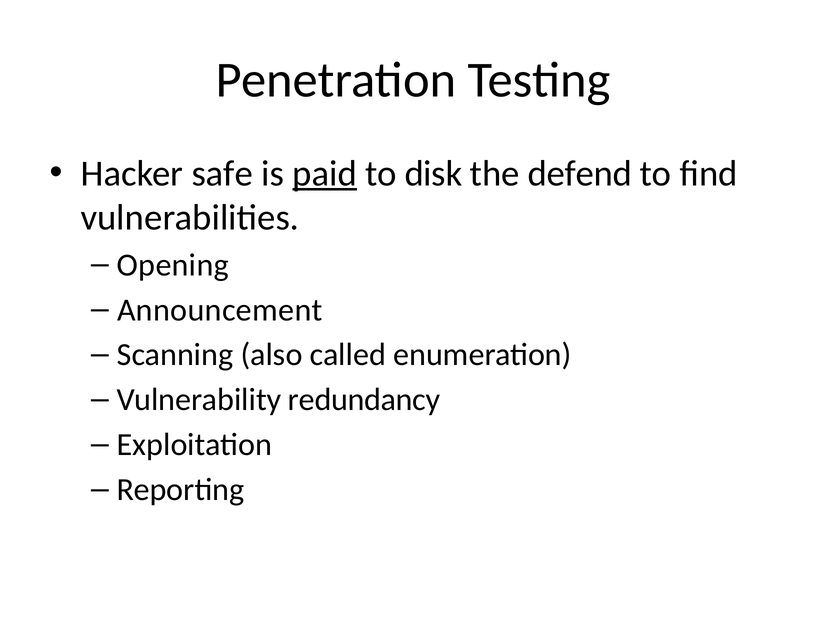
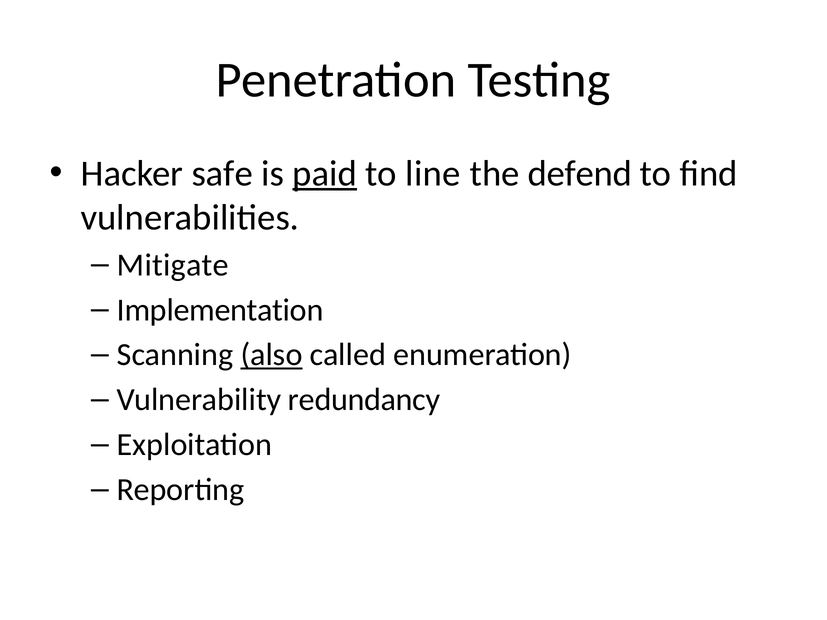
disk: disk -> line
Opening: Opening -> Mitigate
Announcement: Announcement -> Implementation
also underline: none -> present
